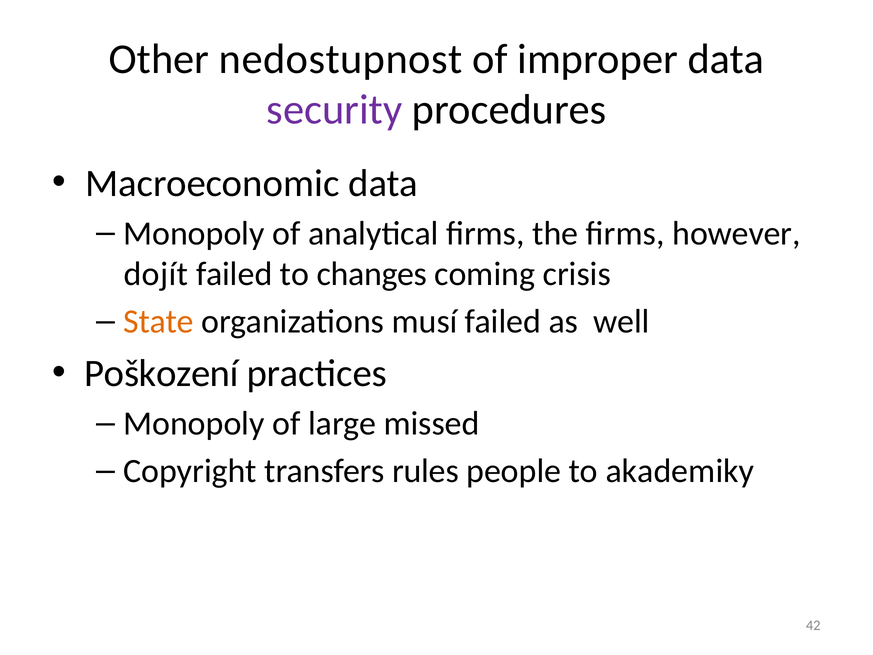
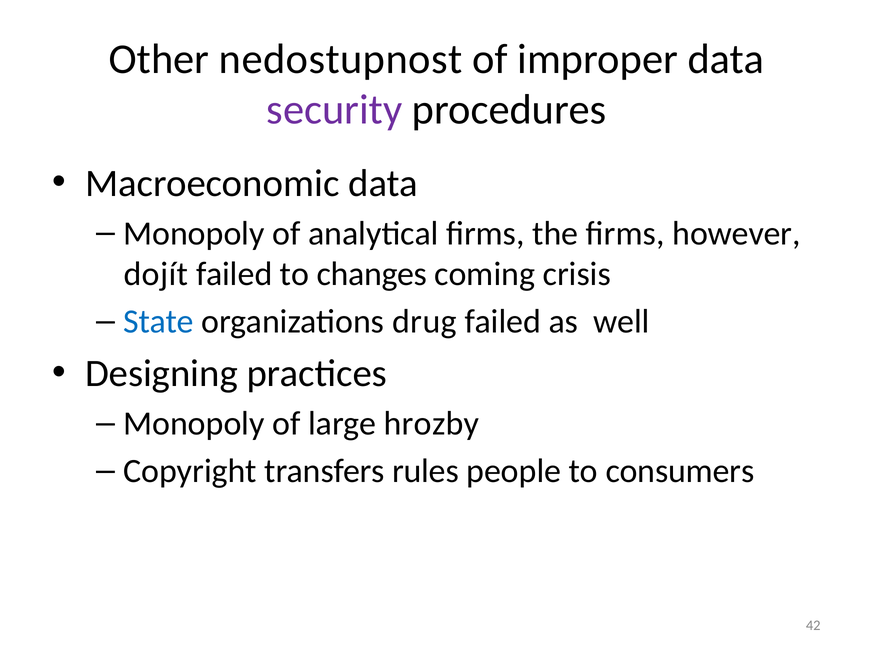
State colour: orange -> blue
musí: musí -> drug
Poškození: Poškození -> Designing
missed: missed -> hrozby
akademiky: akademiky -> consumers
